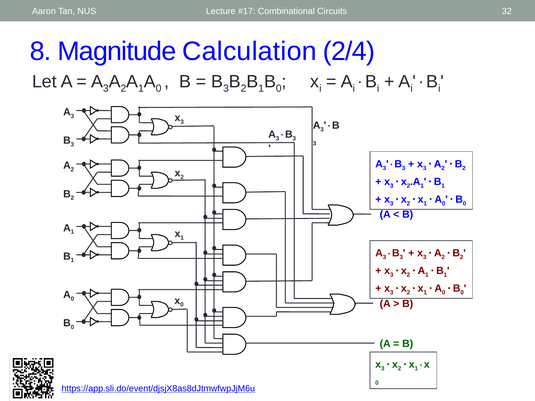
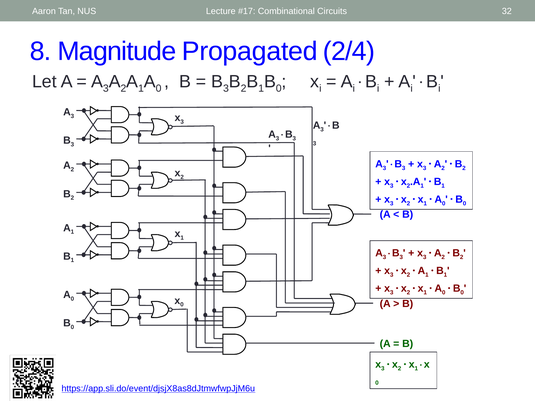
Calculation: Calculation -> Propagated
